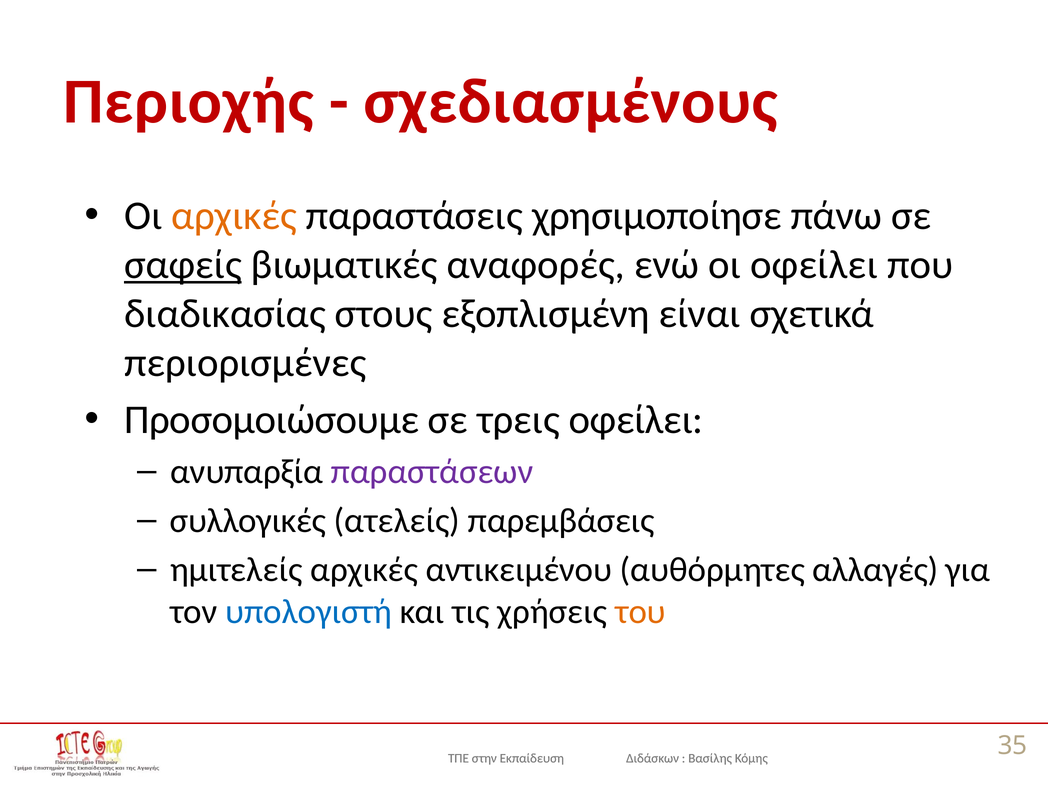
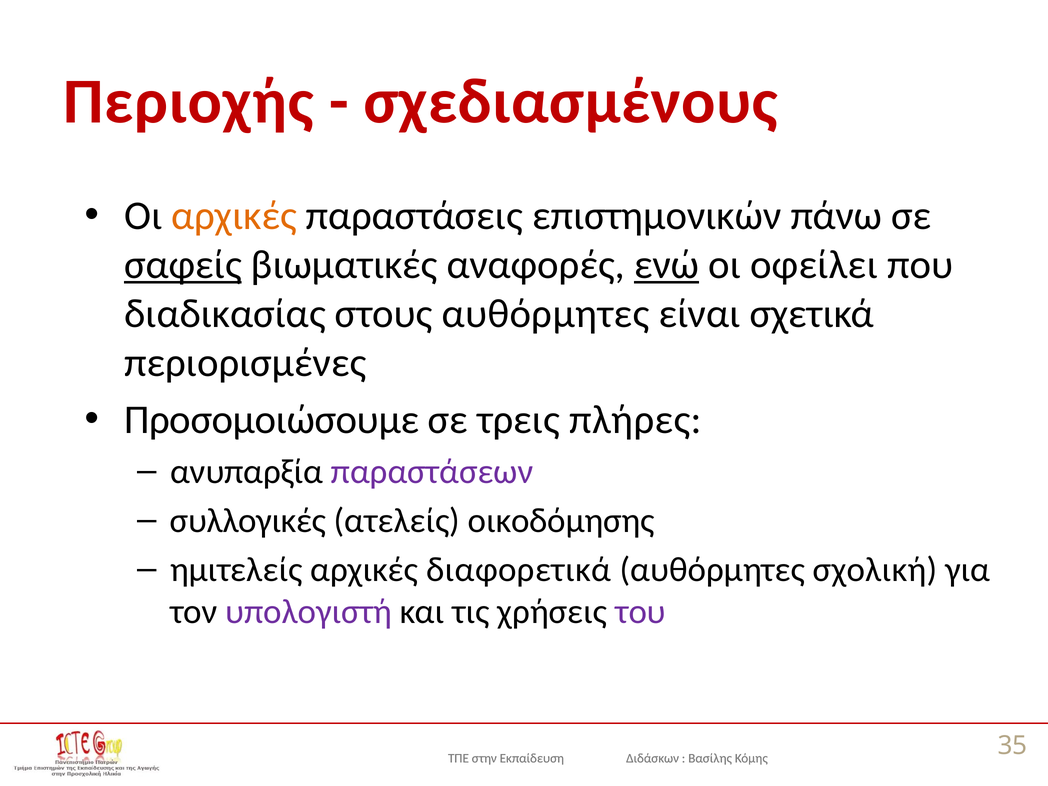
χρησιμοποίησε: χρησιμοποίησε -> επιστημονικών
ενώ underline: none -> present
στους εξοπλισμένη: εξοπλισμένη -> αυθόρμητες
τρεις οφείλει: οφείλει -> πλήρες
παρεμβάσεις: παρεμβάσεις -> οικοδόμησης
αντικειμένου: αντικειμένου -> διαφορετικά
αλλαγές: αλλαγές -> σχολική
υπολογιστή colour: blue -> purple
του colour: orange -> purple
